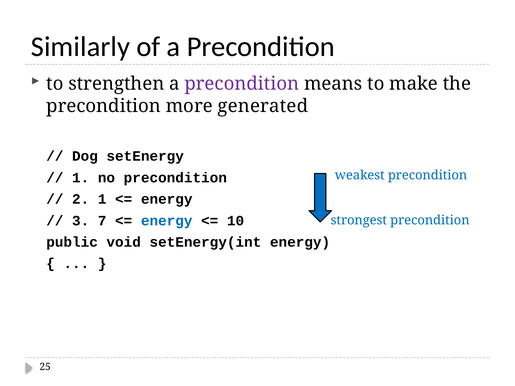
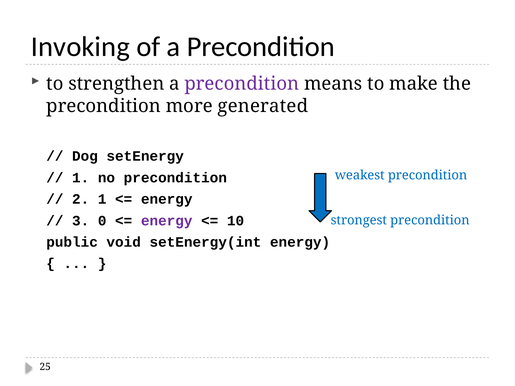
Similarly: Similarly -> Invoking
7: 7 -> 0
energy at (167, 221) colour: blue -> purple
